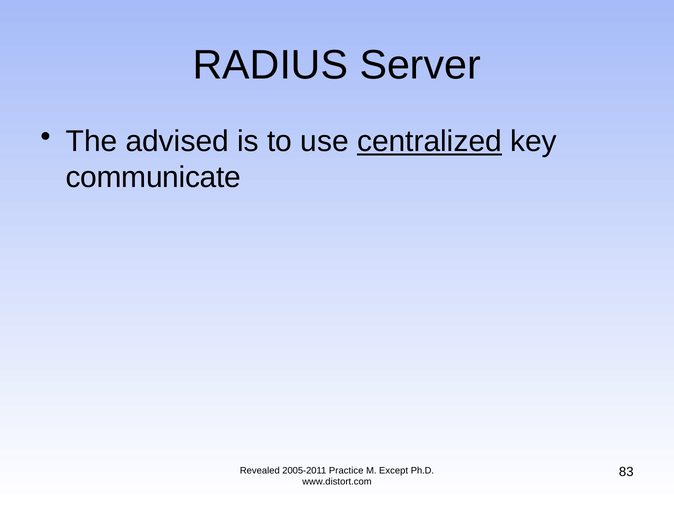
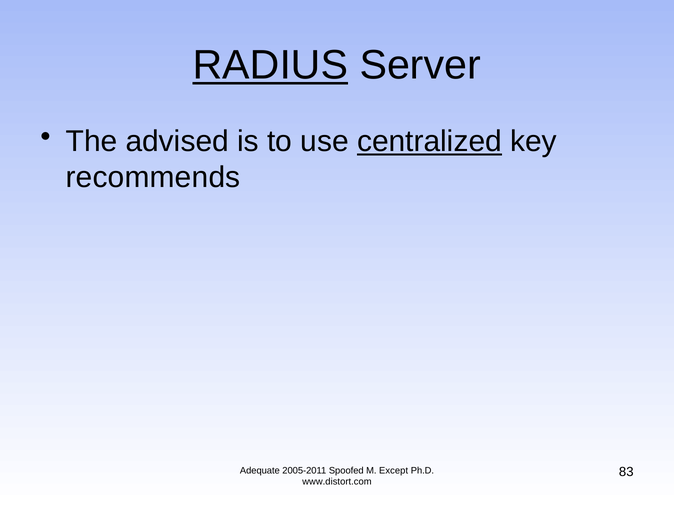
RADIUS underline: none -> present
communicate: communicate -> recommends
Revealed: Revealed -> Adequate
Practice: Practice -> Spoofed
